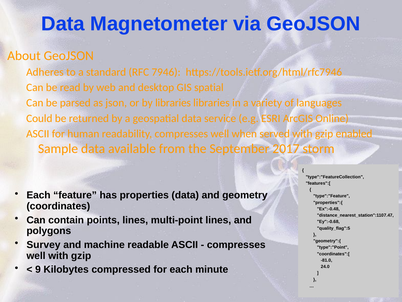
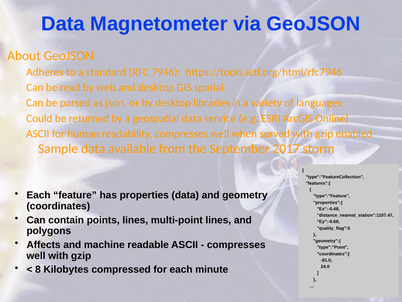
by libraries: libraries -> desktop
Survey: Survey -> Affects
9: 9 -> 8
